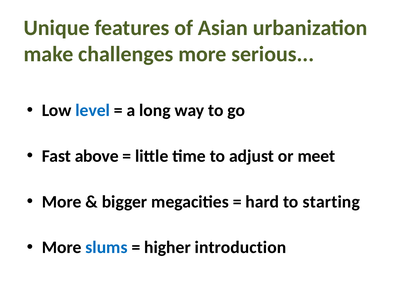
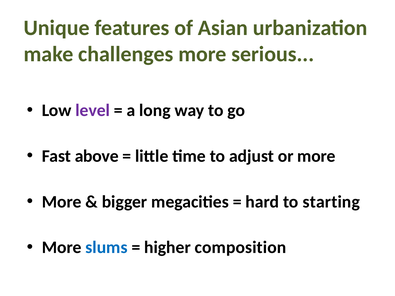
level colour: blue -> purple
or meet: meet -> more
introduction: introduction -> composition
